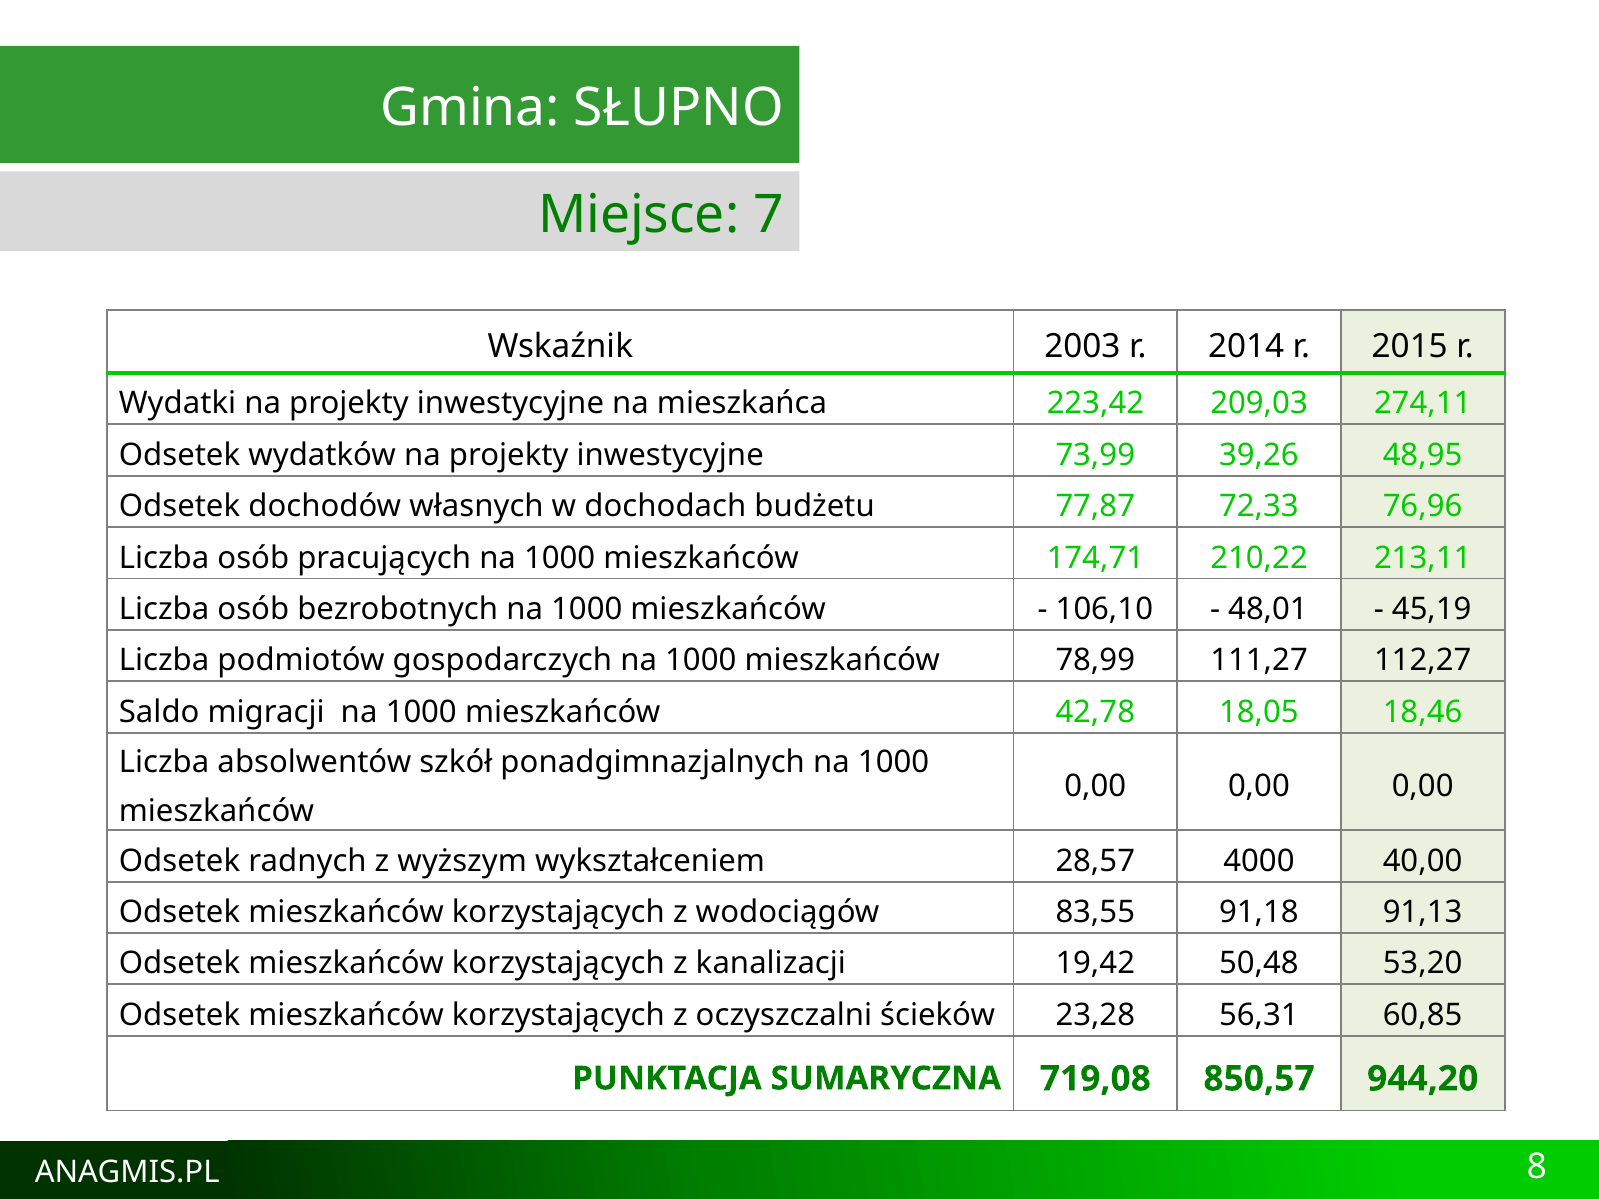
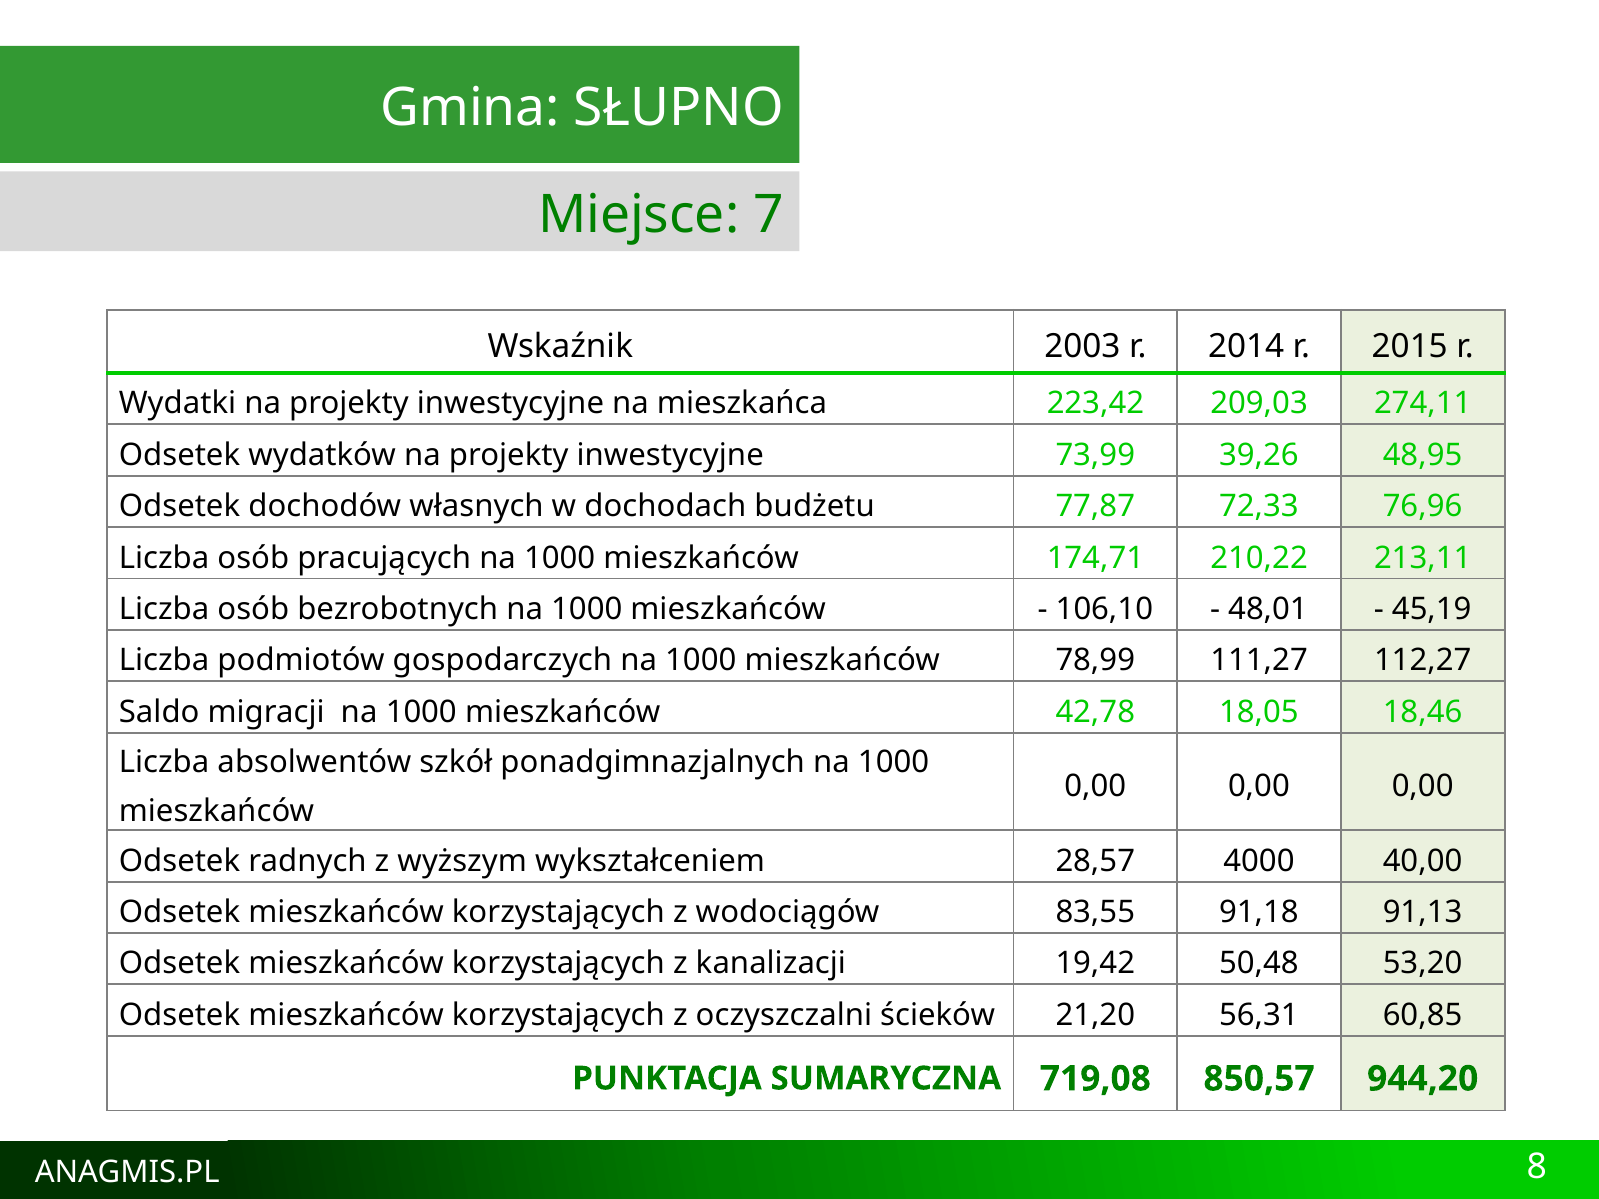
23,28: 23,28 -> 21,20
